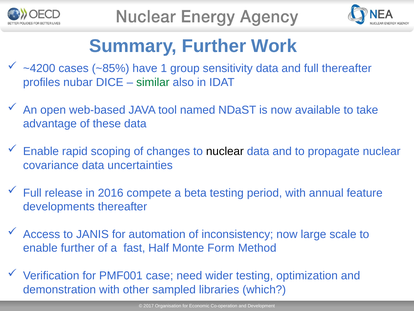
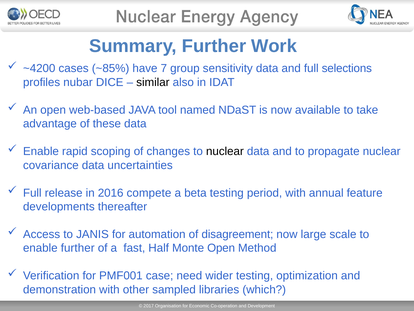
1: 1 -> 7
full thereafter: thereafter -> selections
similar colour: green -> black
inconsistency: inconsistency -> disagreement
Monte Form: Form -> Open
